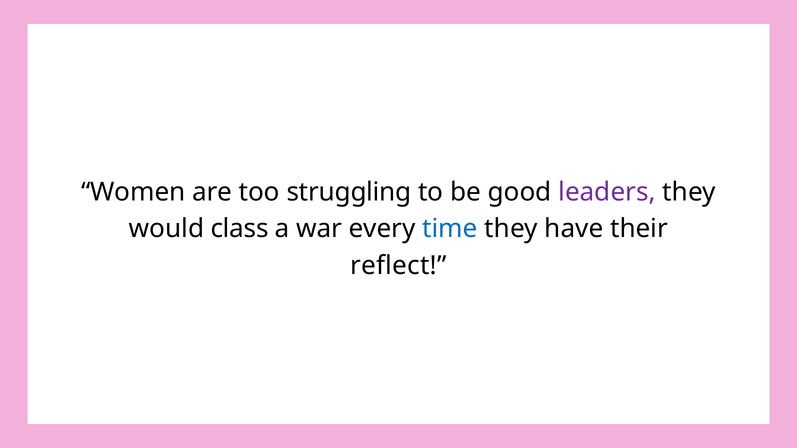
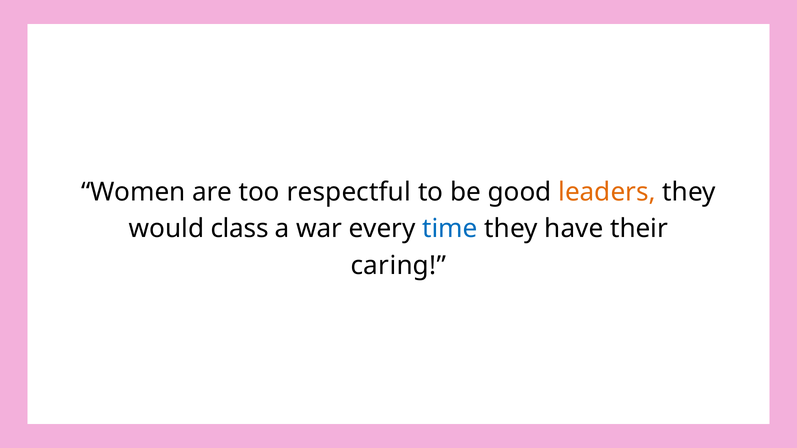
struggling: struggling -> respectful
leaders colour: purple -> orange
reflect: reflect -> caring
